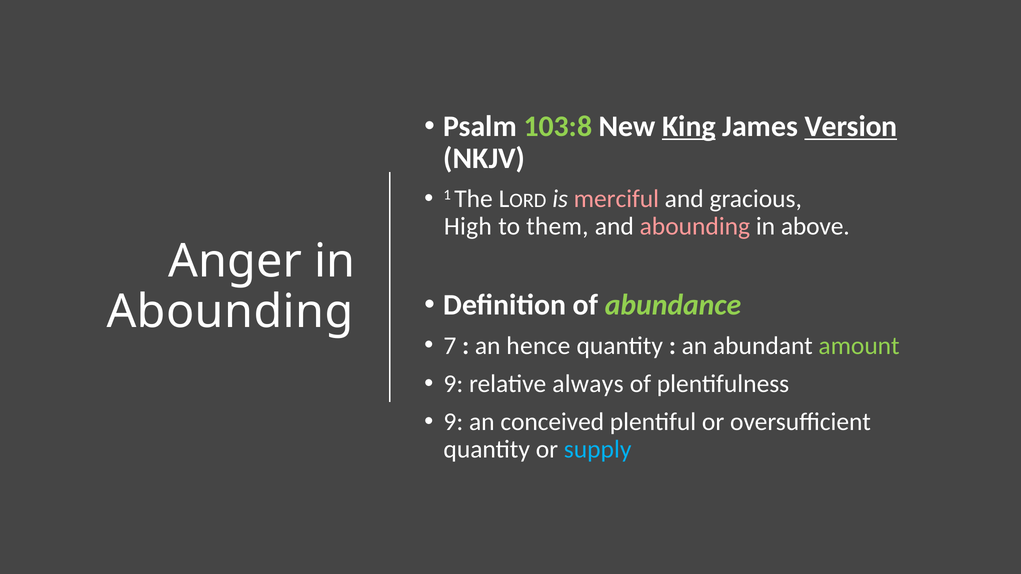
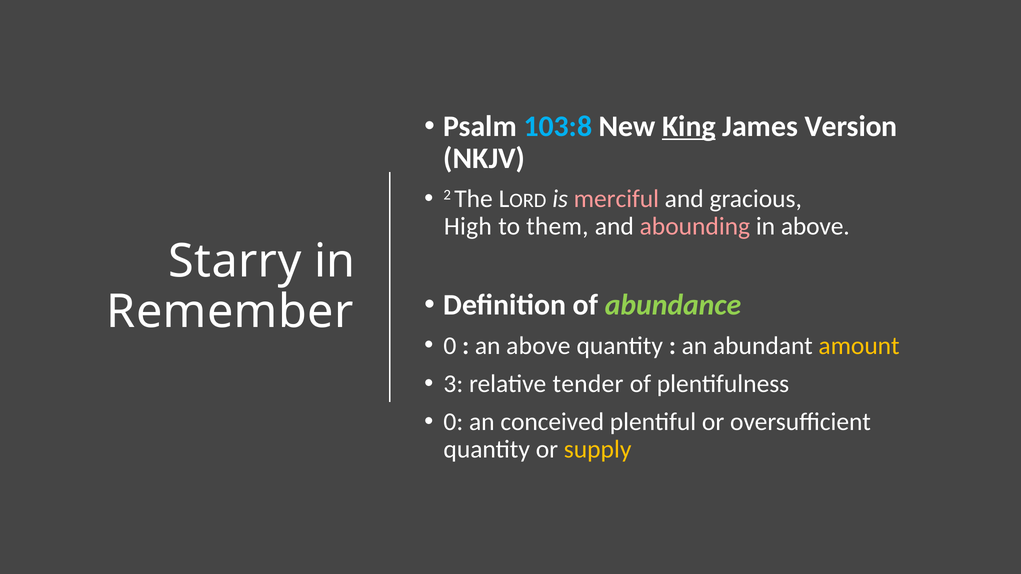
103:8 colour: light green -> light blue
Version underline: present -> none
1: 1 -> 2
Anger: Anger -> Starry
Abounding at (230, 312): Abounding -> Remember
7 at (450, 346): 7 -> 0
an hence: hence -> above
amount colour: light green -> yellow
9 at (453, 384): 9 -> 3
always: always -> tender
9 at (453, 422): 9 -> 0
supply colour: light blue -> yellow
